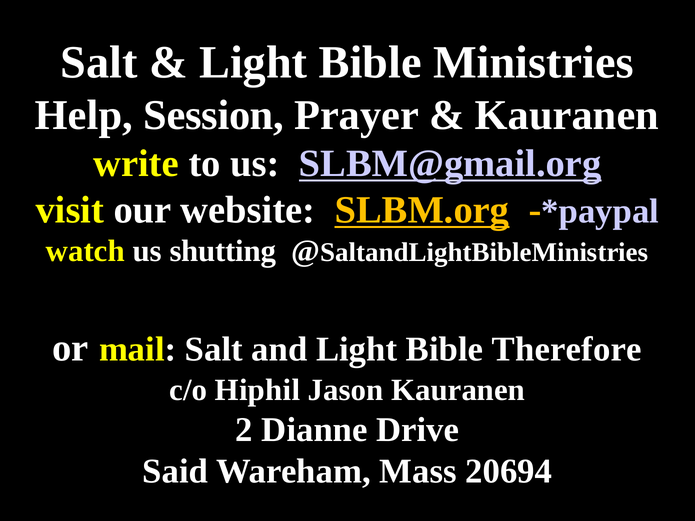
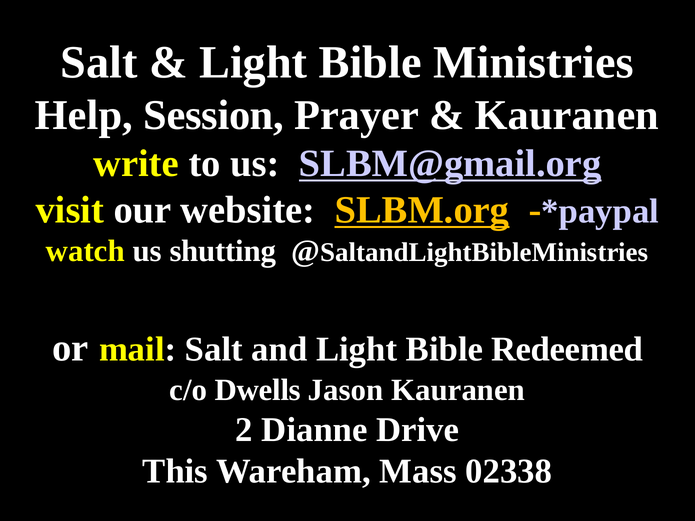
Therefore: Therefore -> Redeemed
Hiphil: Hiphil -> Dwells
Said: Said -> This
20694: 20694 -> 02338
